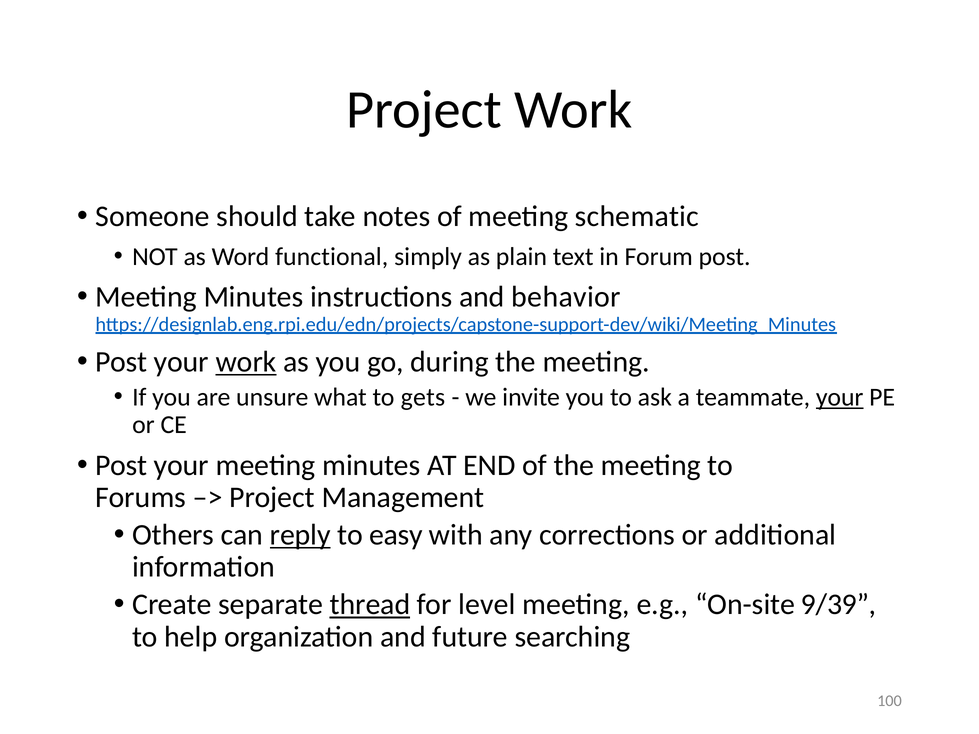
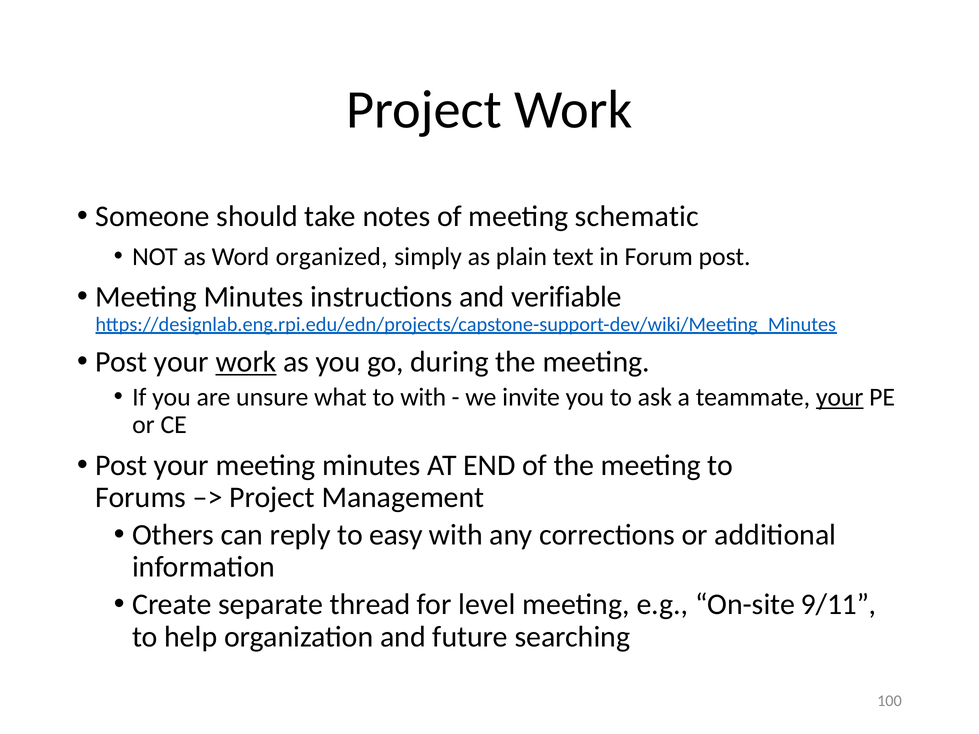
functional: functional -> organized
behavior: behavior -> verifiable
to gets: gets -> with
reply underline: present -> none
thread underline: present -> none
9/39: 9/39 -> 9/11
